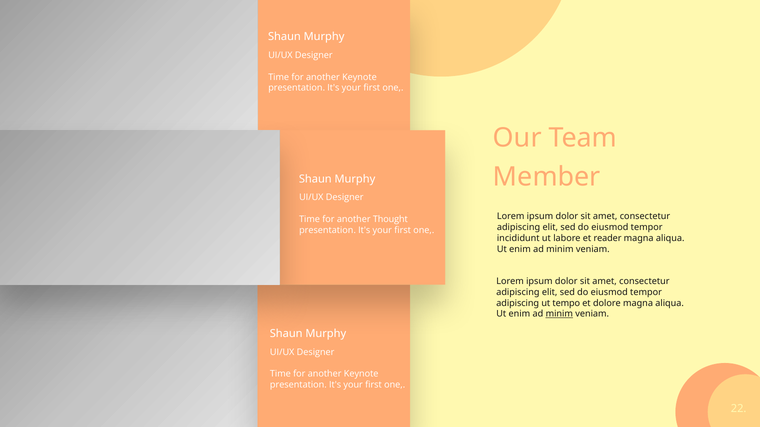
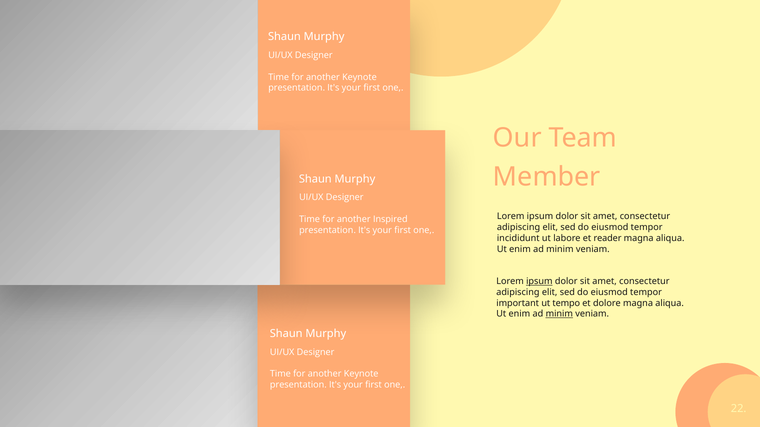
Thought: Thought -> Inspired
ipsum at (539, 281) underline: none -> present
adipiscing at (518, 303): adipiscing -> important
